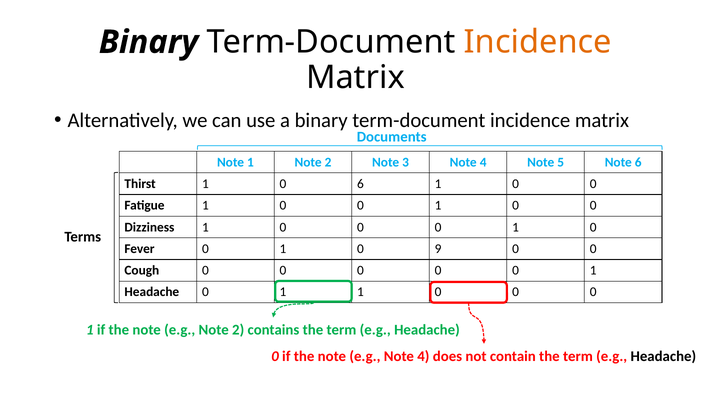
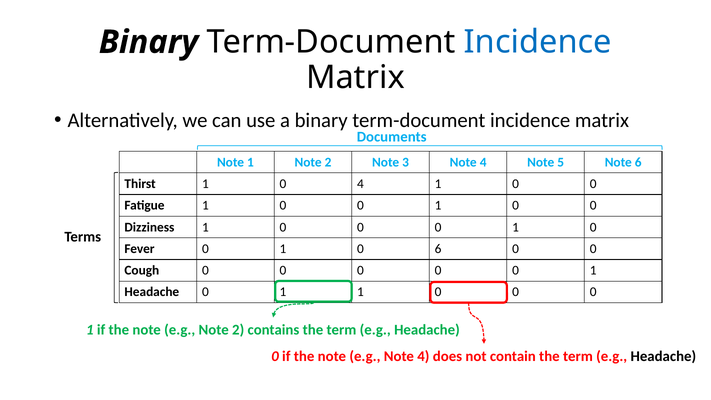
Incidence at (538, 42) colour: orange -> blue
0 6: 6 -> 4
0 9: 9 -> 6
